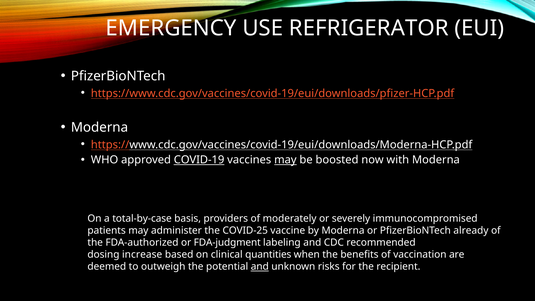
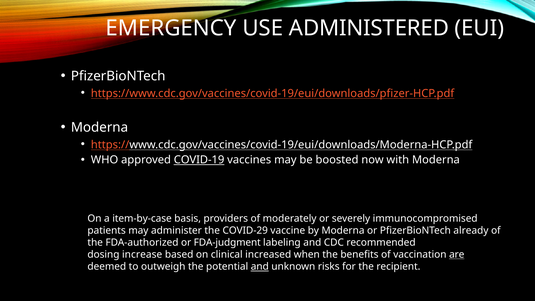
REFRIGERATOR: REFRIGERATOR -> ADMINISTERED
may at (285, 160) underline: present -> none
total-by-case: total-by-case -> item-by-case
COVID-25: COVID-25 -> COVID-29
quantities: quantities -> increased
are underline: none -> present
